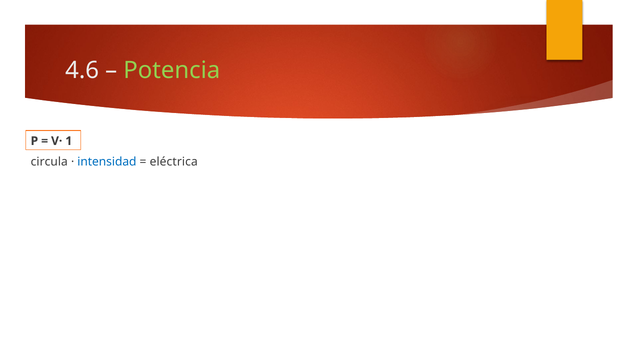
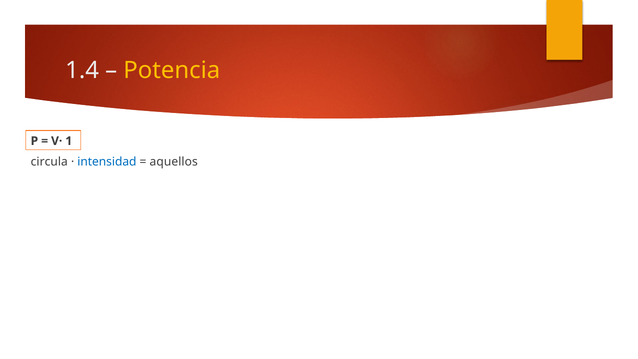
4.6: 4.6 -> 1.4
Potencia colour: light green -> yellow
eléctrica: eléctrica -> aquellos
